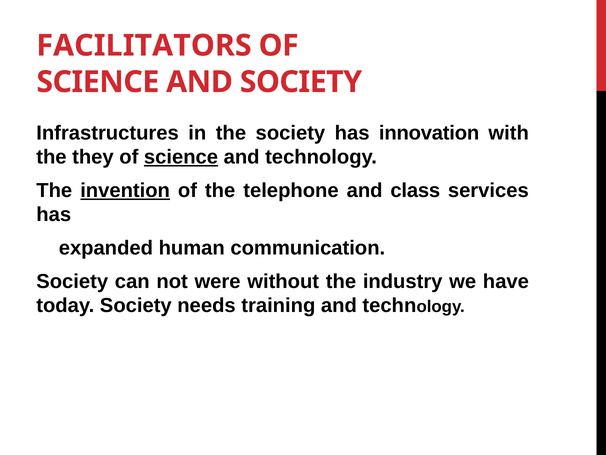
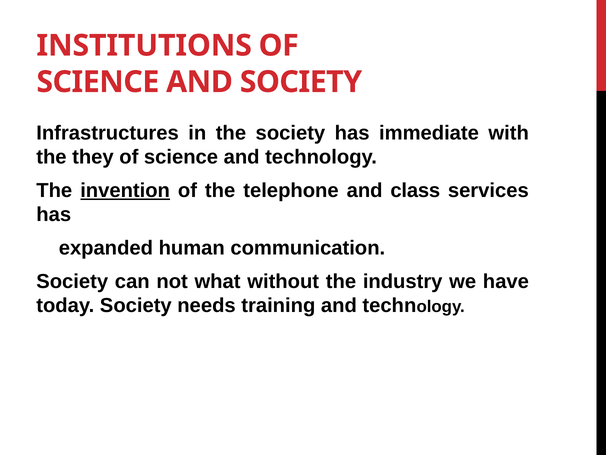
FACILITATORS: FACILITATORS -> INSTITUTIONS
innovation: innovation -> immediate
science at (181, 157) underline: present -> none
were: were -> what
